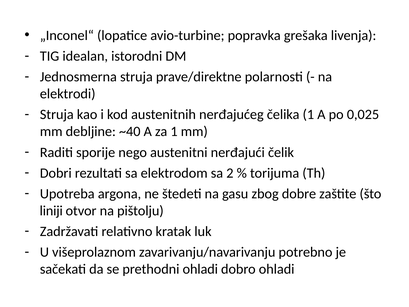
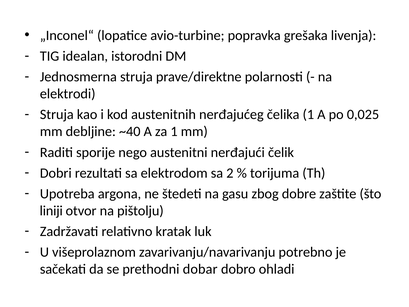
prethodni ohladi: ohladi -> dobar
